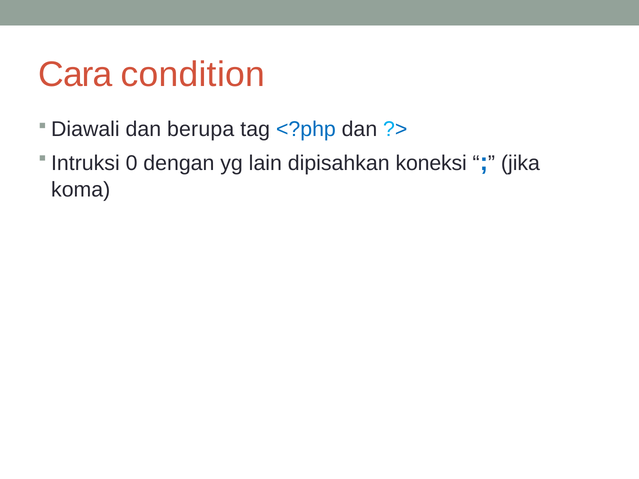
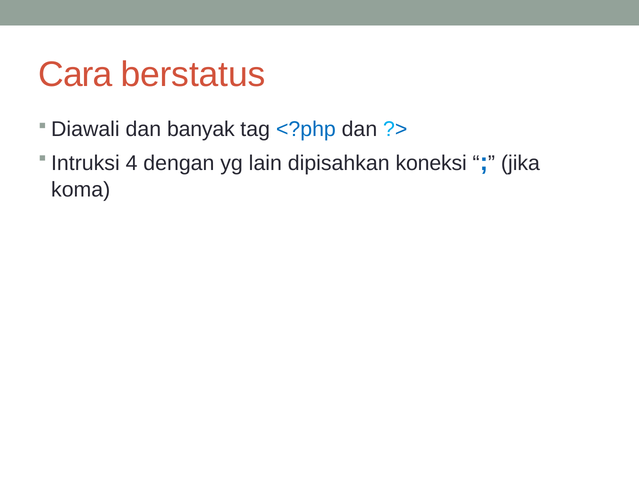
condition: condition -> berstatus
berupa: berupa -> banyak
0: 0 -> 4
